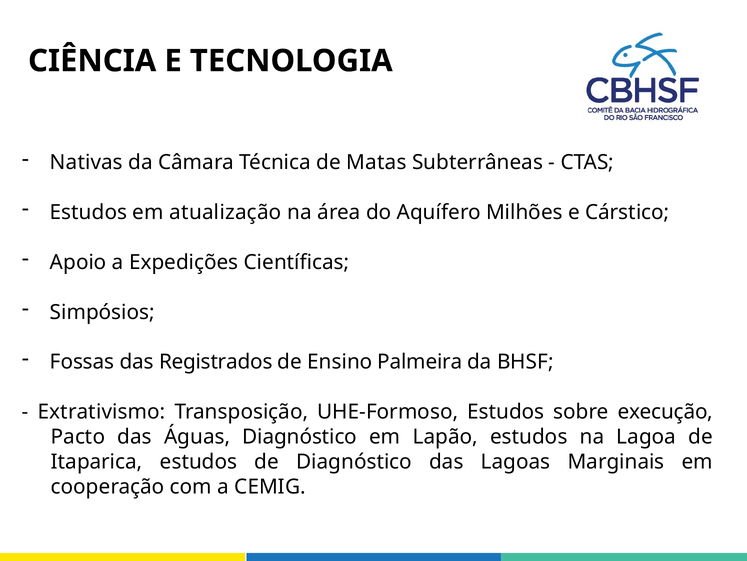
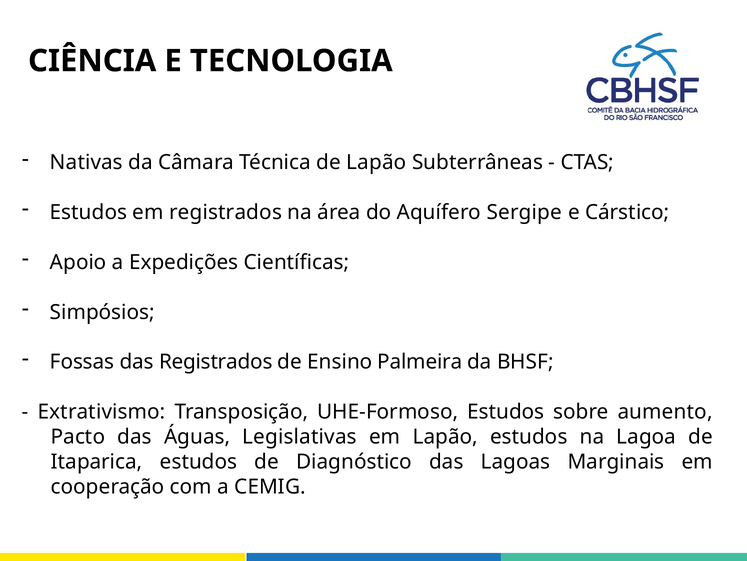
de Matas: Matas -> Lapão
em atualização: atualização -> registrados
Milhões: Milhões -> Sergipe
execução: execução -> aumento
Águas Diagnóstico: Diagnóstico -> Legislativas
